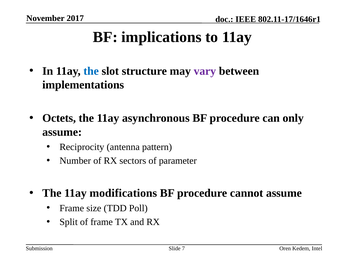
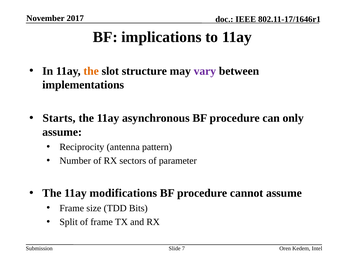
the at (91, 71) colour: blue -> orange
Octets: Octets -> Starts
Poll: Poll -> Bits
